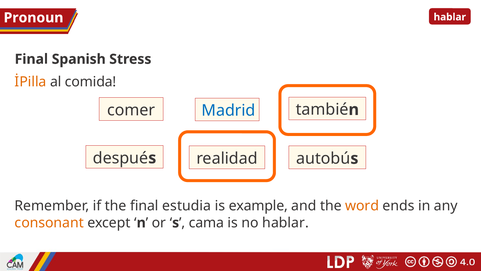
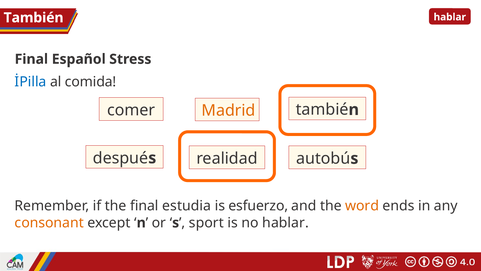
Pronoun at (34, 18): Pronoun -> También
Spanish: Spanish -> Español
İPilla colour: orange -> blue
Madrid colour: blue -> orange
example: example -> esfuerzo
cama: cama -> sport
